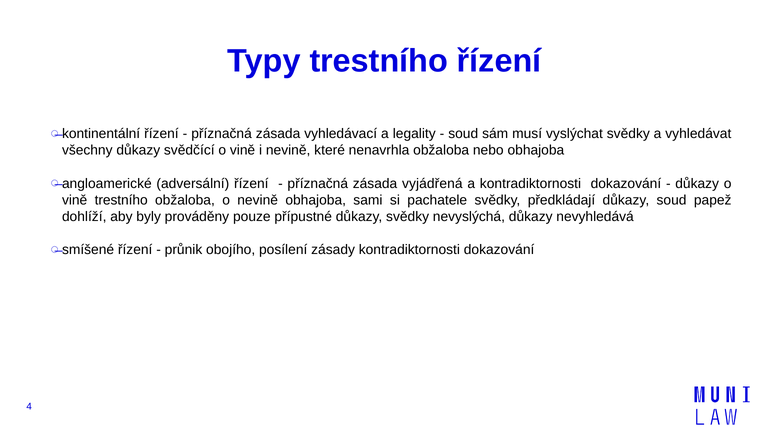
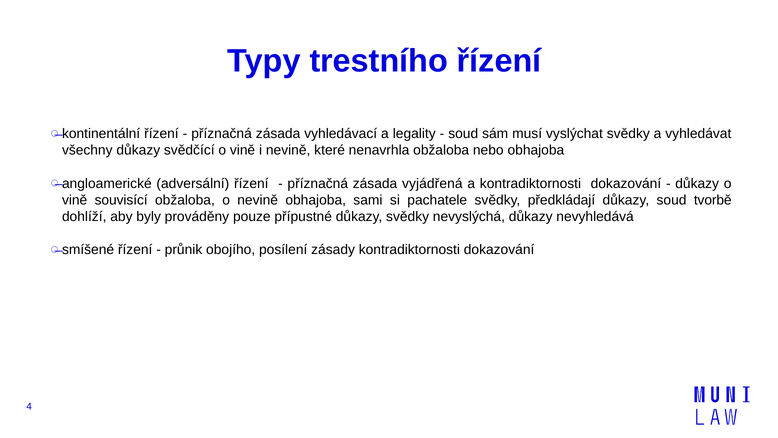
vině trestního: trestního -> souvisící
papež: papež -> tvorbě
